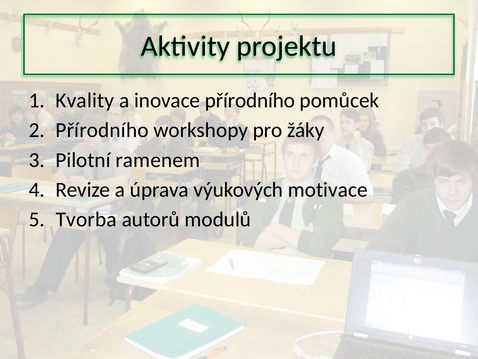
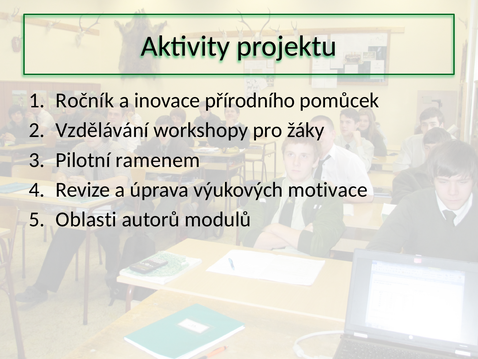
Kvality: Kvality -> Ročník
Přírodního at (102, 130): Přírodního -> Vzdělávání
Tvorba: Tvorba -> Oblasti
